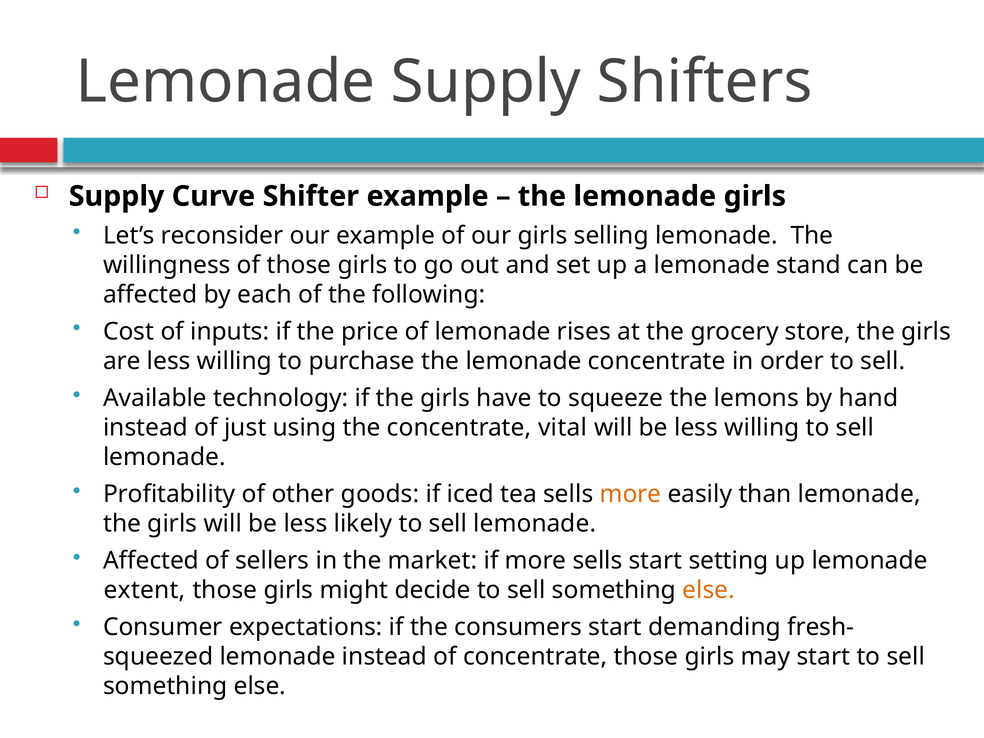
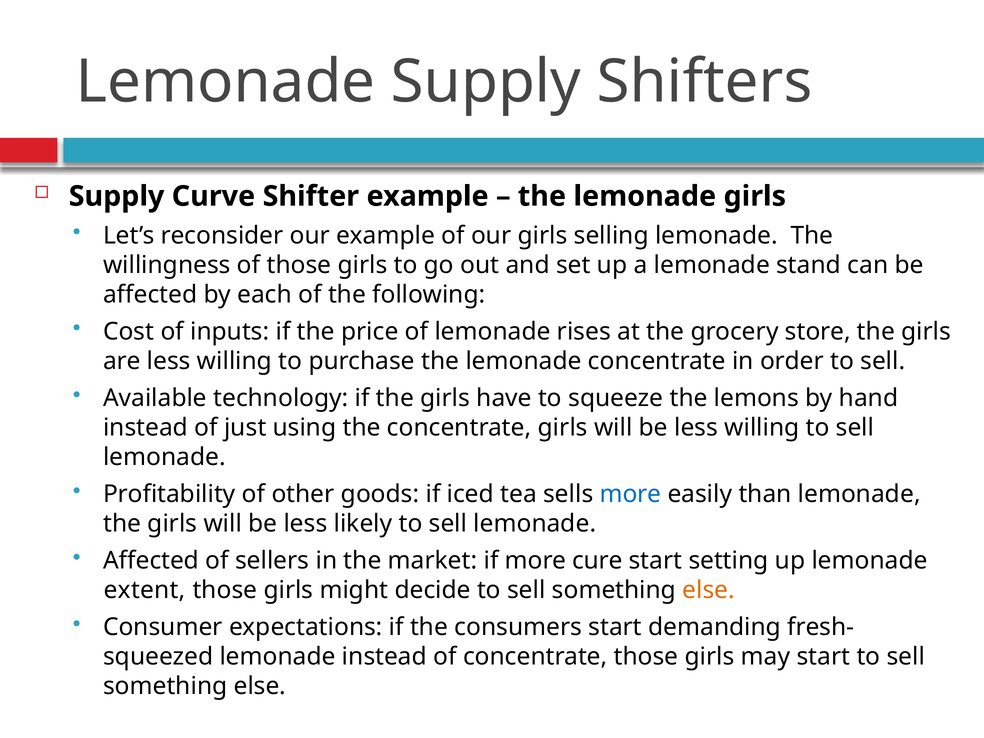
concentrate vital: vital -> girls
more at (630, 494) colour: orange -> blue
more sells: sells -> cure
